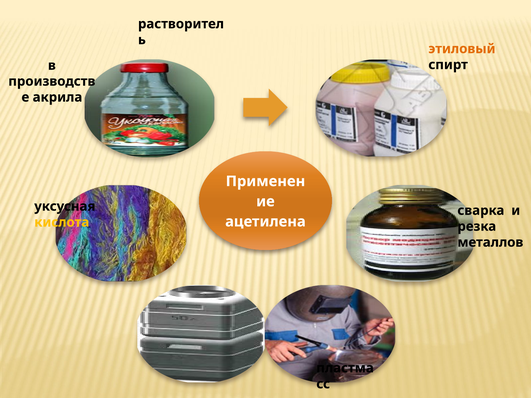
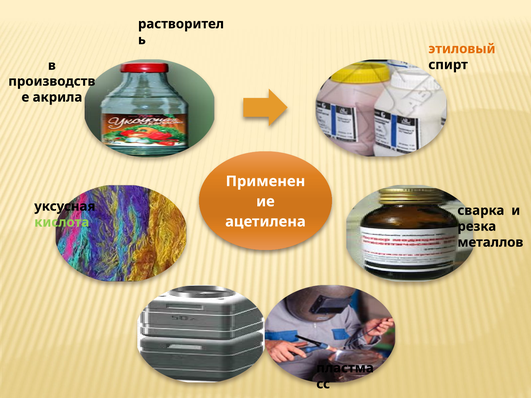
кислота colour: yellow -> light green
